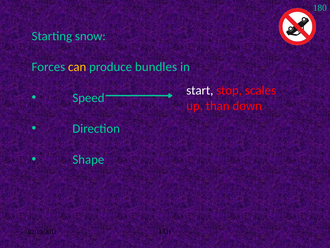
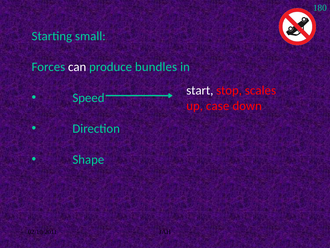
snow: snow -> small
can colour: yellow -> white
than: than -> case
